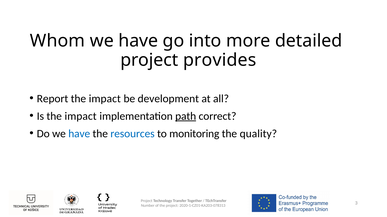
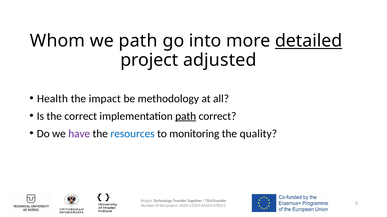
have at (138, 41): have -> path
detailed underline: none -> present
provides: provides -> adjusted
Report: Report -> Health
development: development -> methodology
Is the impact: impact -> correct
have at (79, 134) colour: blue -> purple
